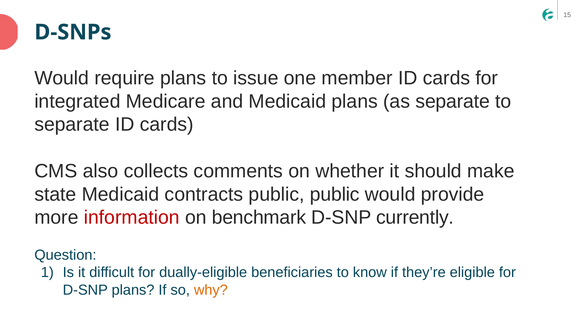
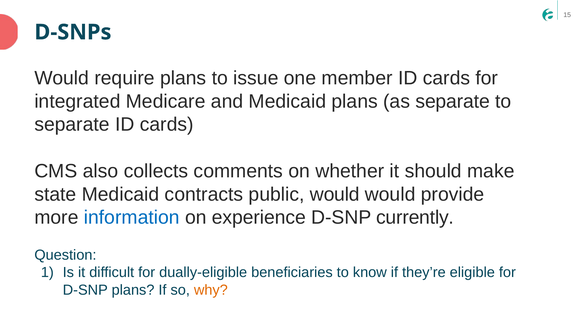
public public: public -> would
information colour: red -> blue
benchmark: benchmark -> experience
